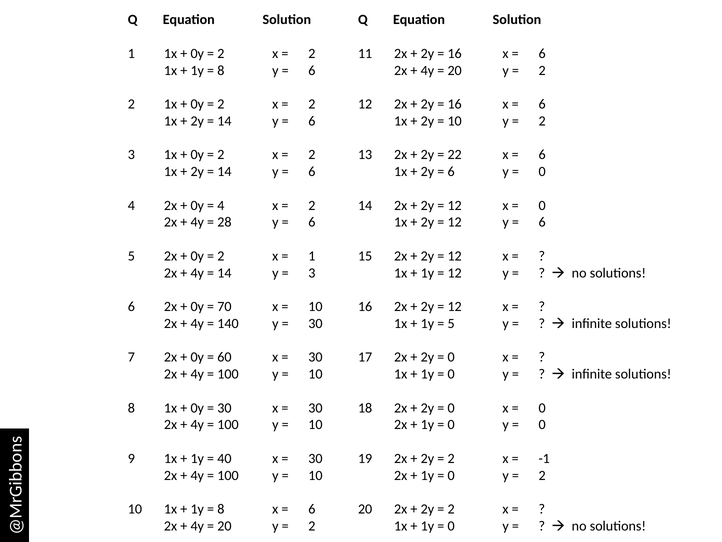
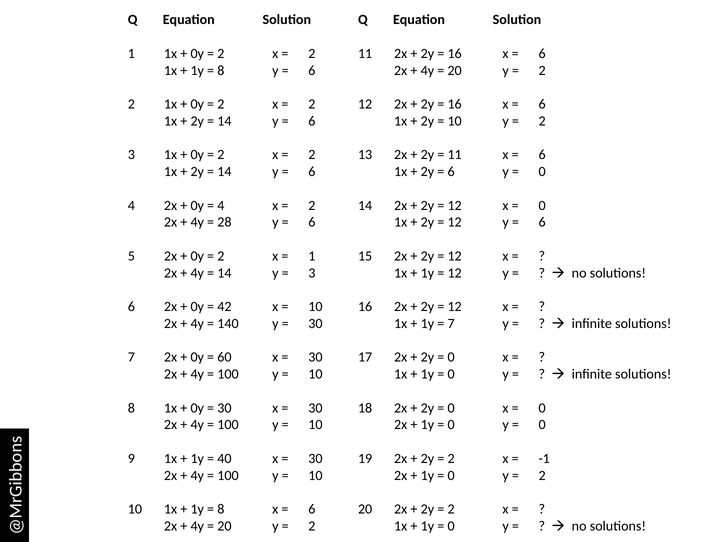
22 at (455, 155): 22 -> 11
70: 70 -> 42
5 at (451, 323): 5 -> 7
